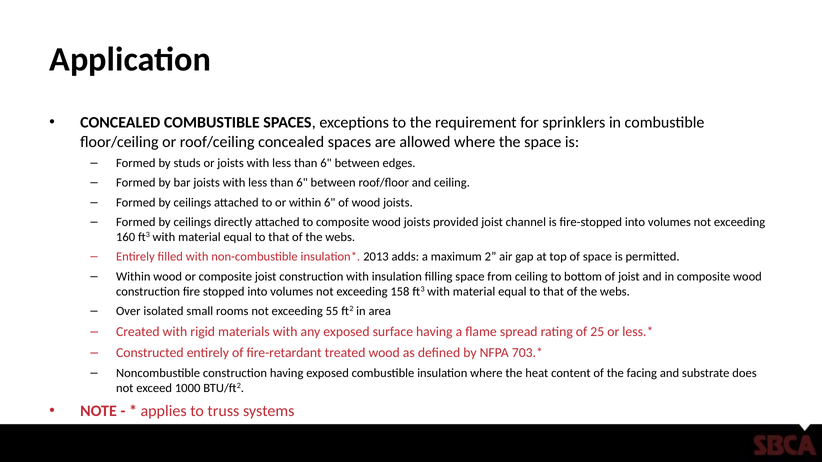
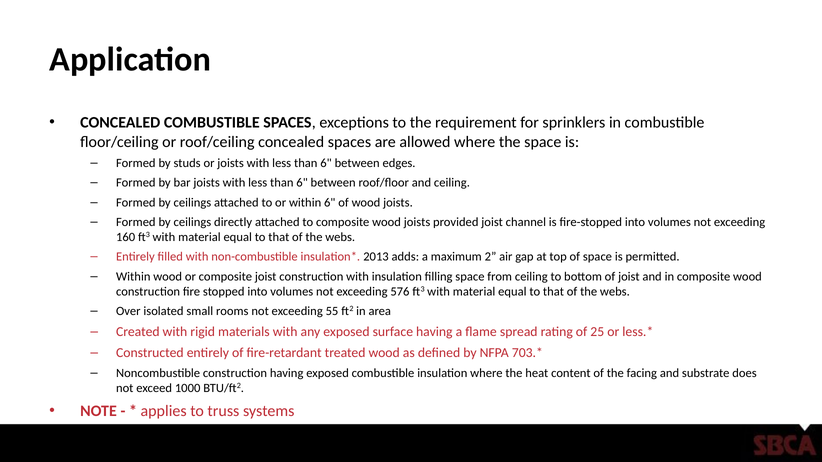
158: 158 -> 576
